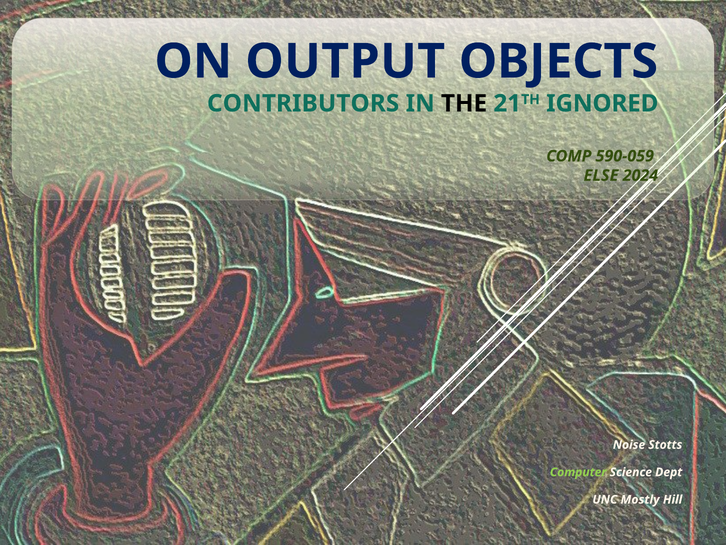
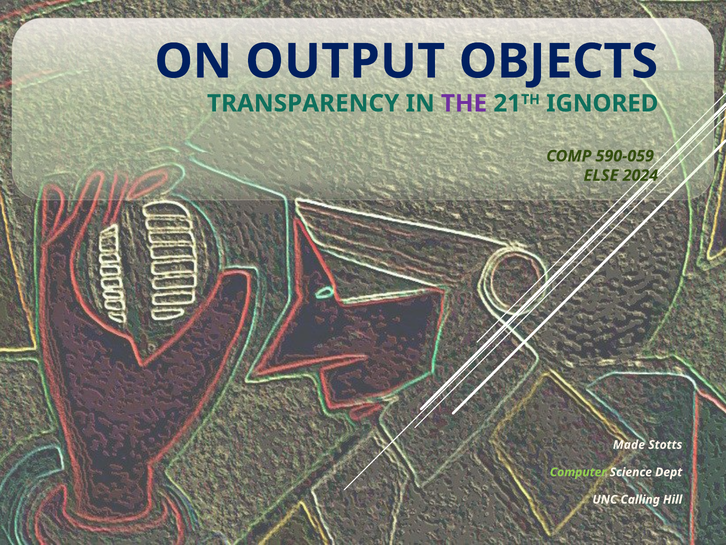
CONTRIBUTORS: CONTRIBUTORS -> TRANSPARENCY
THE colour: black -> purple
Noise: Noise -> Made
Mostly: Mostly -> Calling
